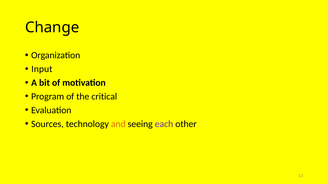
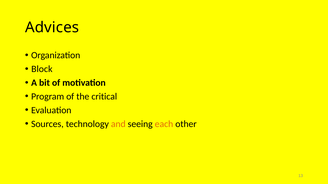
Change: Change -> Advices
Input: Input -> Block
each colour: purple -> orange
